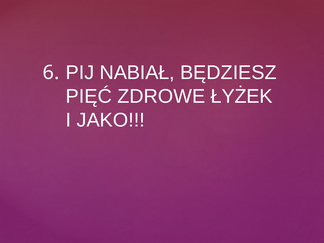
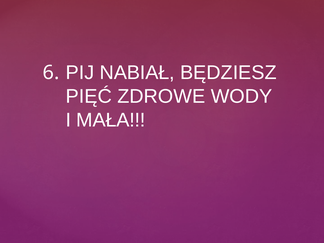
ŁYŻEK: ŁYŻEK -> WODY
JAKO: JAKO -> MAŁA
